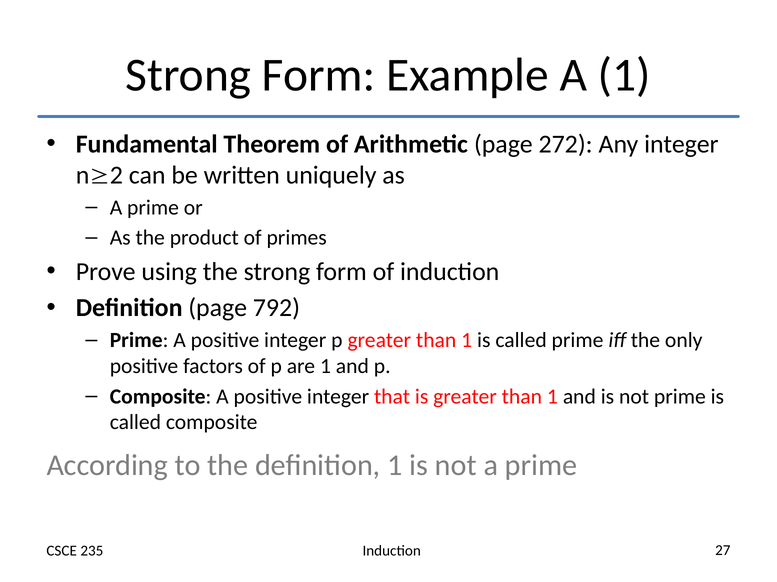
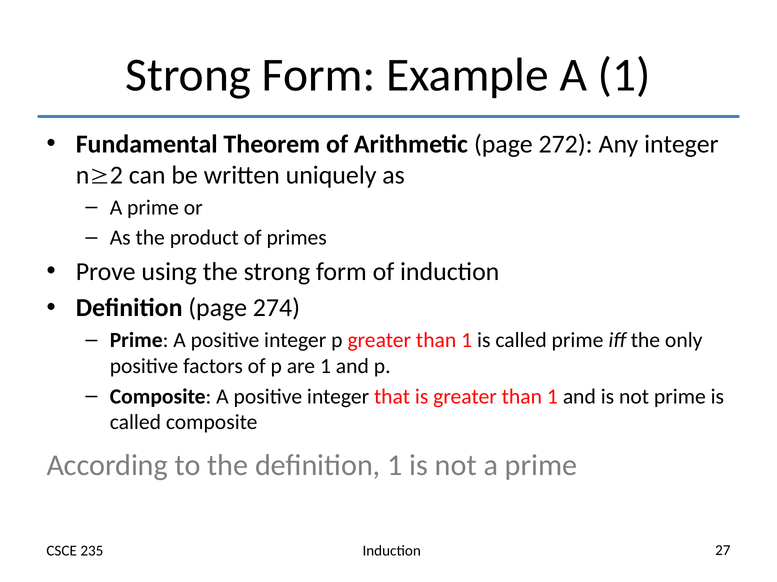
792: 792 -> 274
